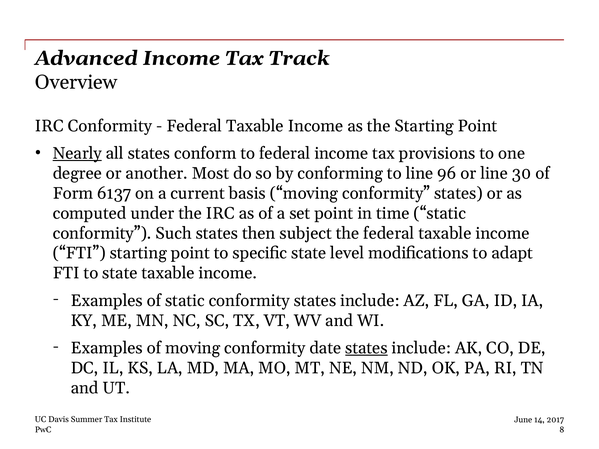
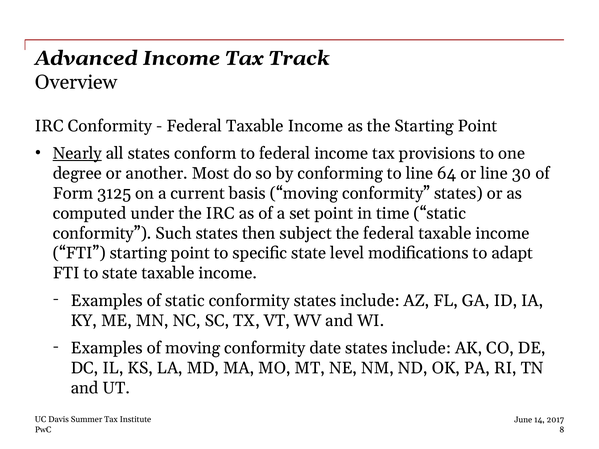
96: 96 -> 64
6137: 6137 -> 3125
states at (366, 348) underline: present -> none
